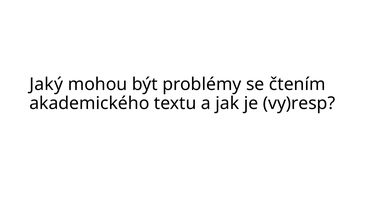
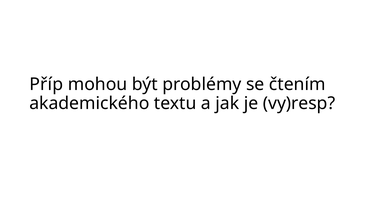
Jaký: Jaký -> Příp
